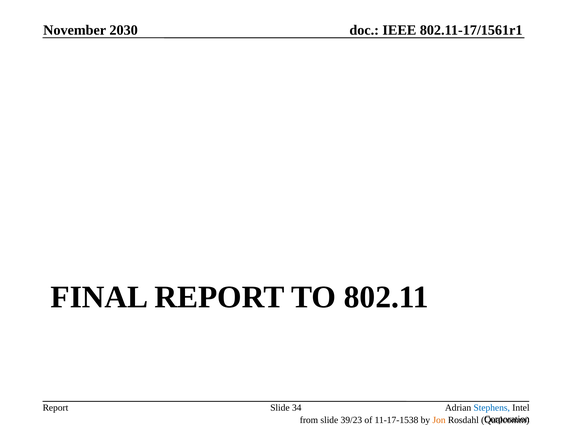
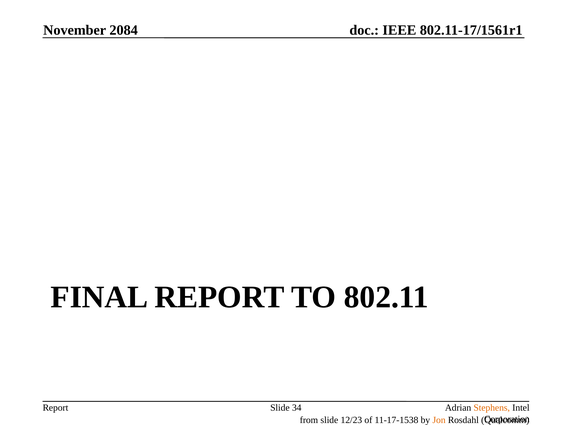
2030: 2030 -> 2084
Stephens colour: blue -> orange
39/23: 39/23 -> 12/23
